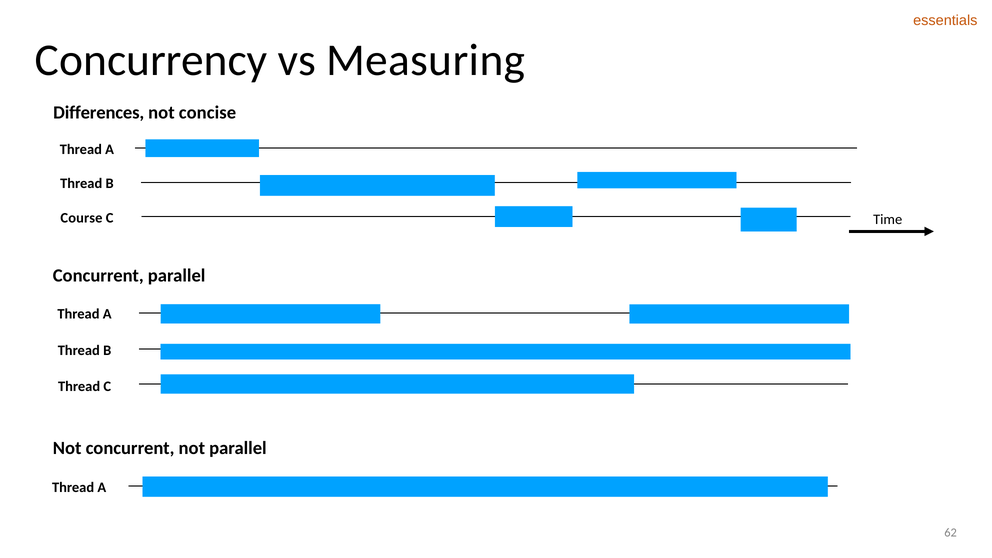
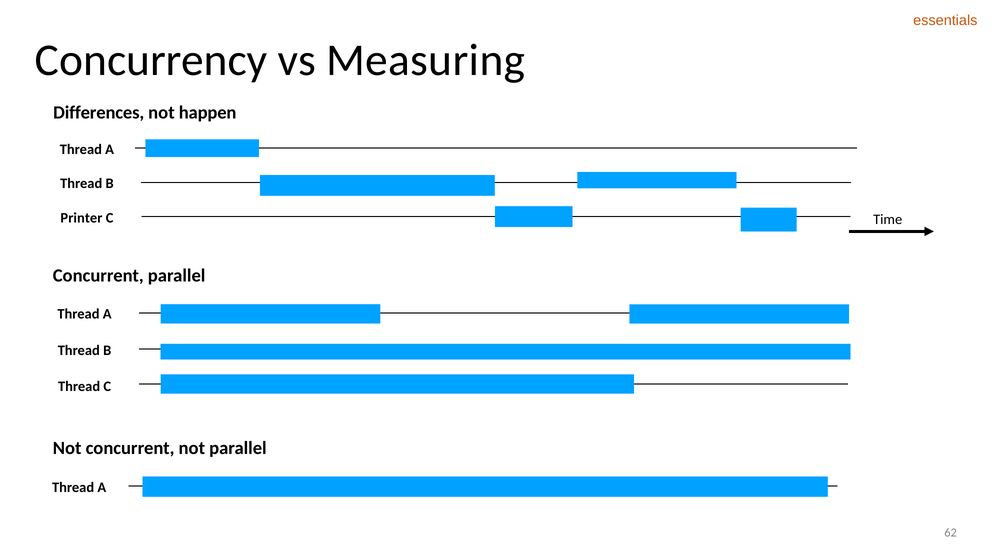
concise: concise -> happen
Course: Course -> Printer
